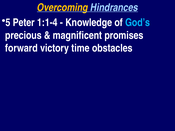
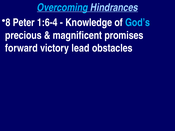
Overcoming colour: yellow -> light blue
5: 5 -> 8
1:1-4: 1:1-4 -> 1:6-4
time: time -> lead
